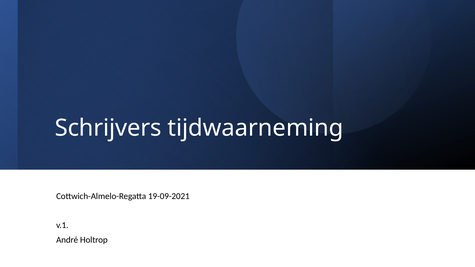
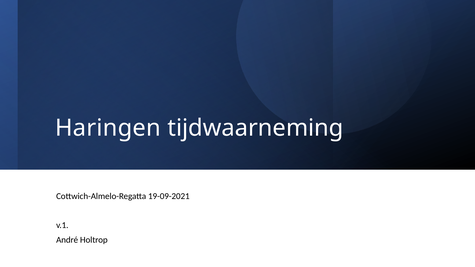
Schrijvers: Schrijvers -> Haringen
